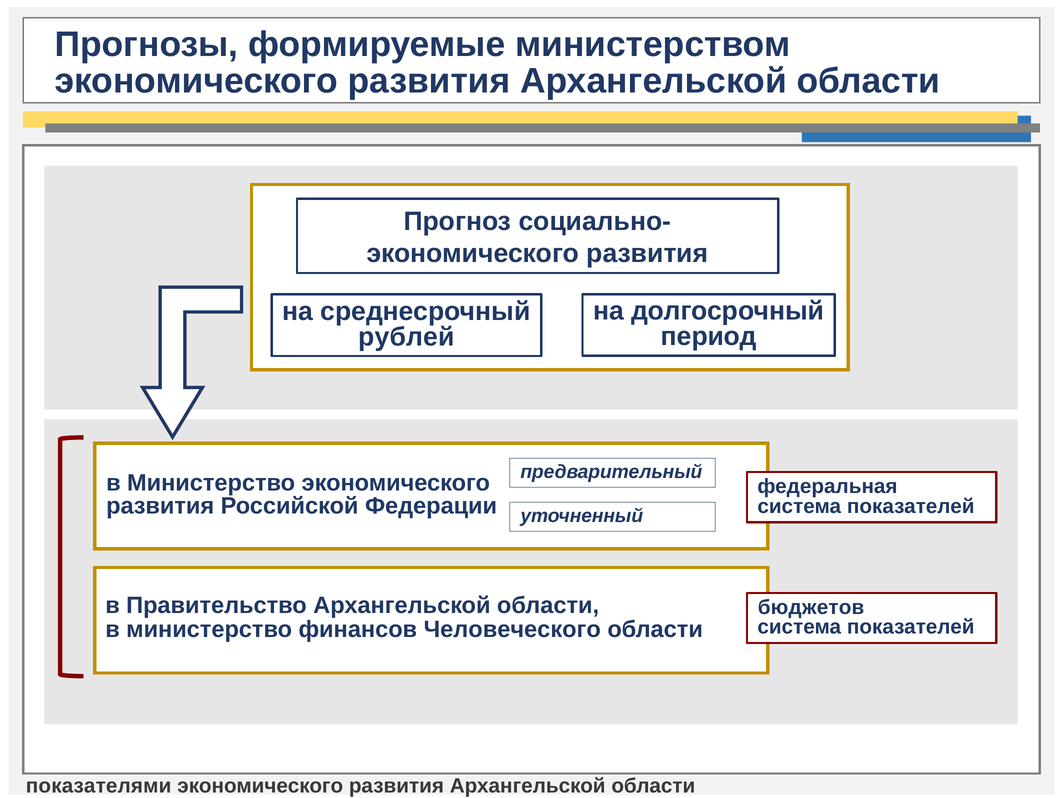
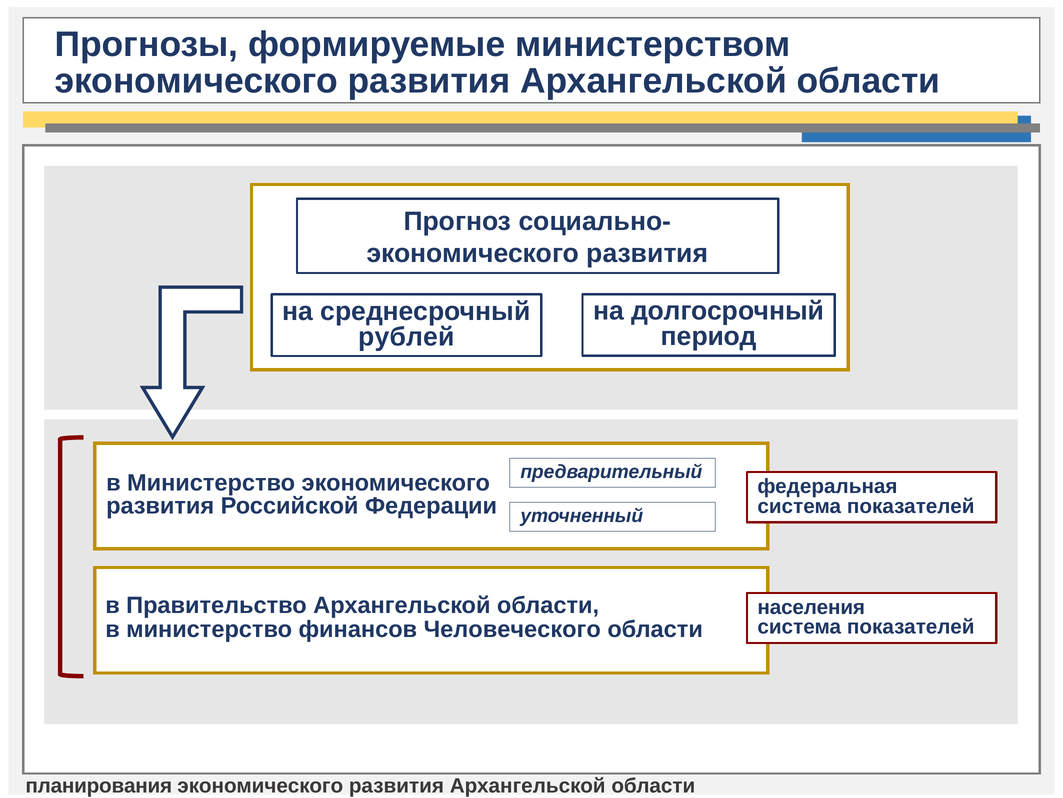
бюджетов: бюджетов -> населения
показателями: показателями -> планирования
